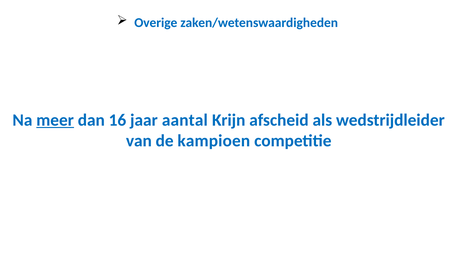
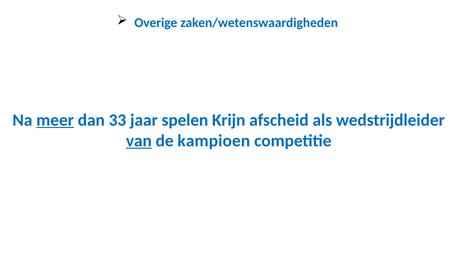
16: 16 -> 33
aantal: aantal -> spelen
van underline: none -> present
